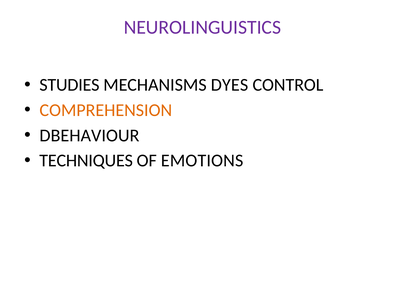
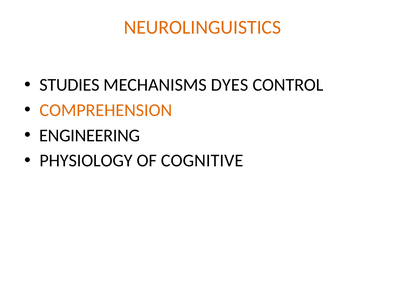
NEUROLINGUISTICS colour: purple -> orange
DBEHAVIOUR: DBEHAVIOUR -> ENGINEERING
TECHNIQUES: TECHNIQUES -> PHYSIOLOGY
EMOTIONS: EMOTIONS -> COGNITIVE
